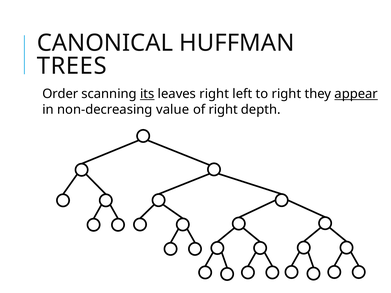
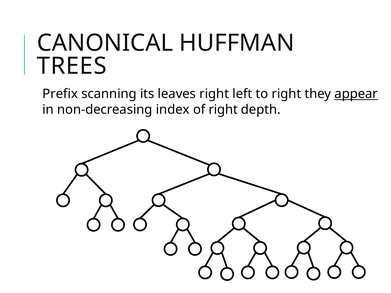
Order: Order -> Prefix
its underline: present -> none
value: value -> index
